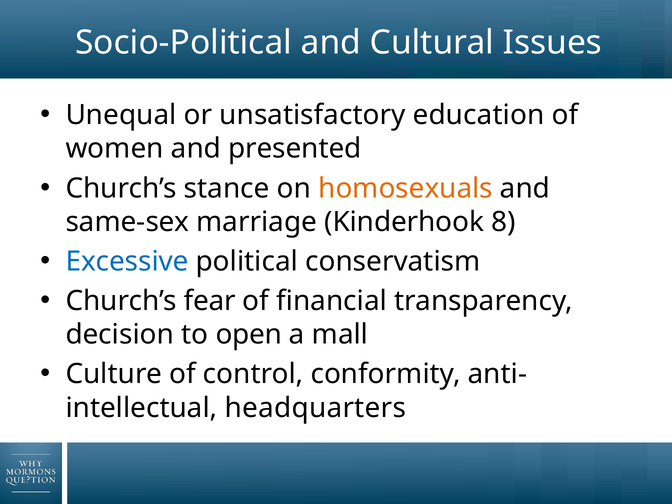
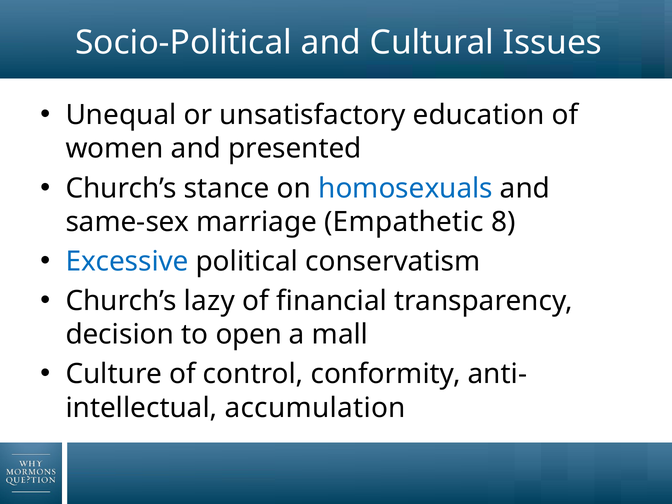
homosexuals colour: orange -> blue
Kinderhook: Kinderhook -> Empathetic
fear: fear -> lazy
headquarters: headquarters -> accumulation
